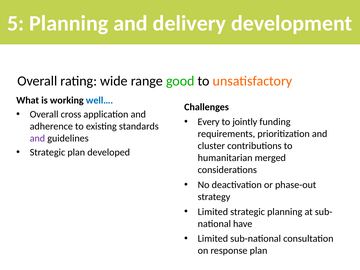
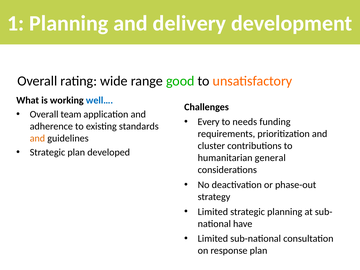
5: 5 -> 1
cross: cross -> team
jointly: jointly -> needs
and at (37, 138) colour: purple -> orange
merged: merged -> general
